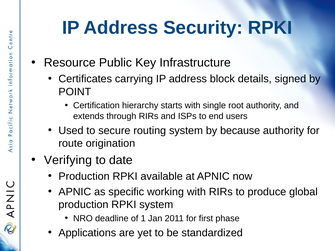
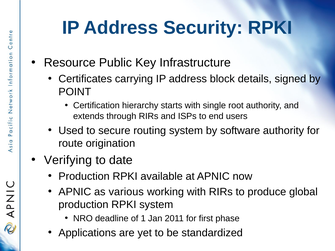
because: because -> software
specific: specific -> various
